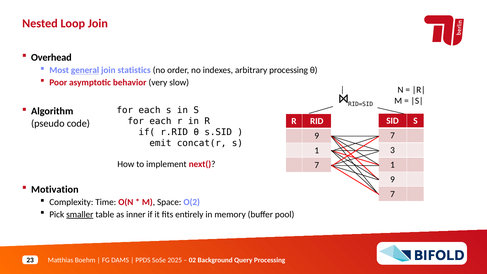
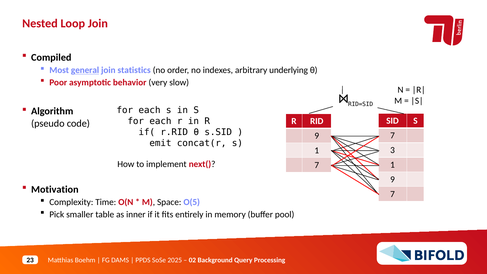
Overhead: Overhead -> Compiled
arbitrary processing: processing -> underlying
O(2: O(2 -> O(5
smaller underline: present -> none
